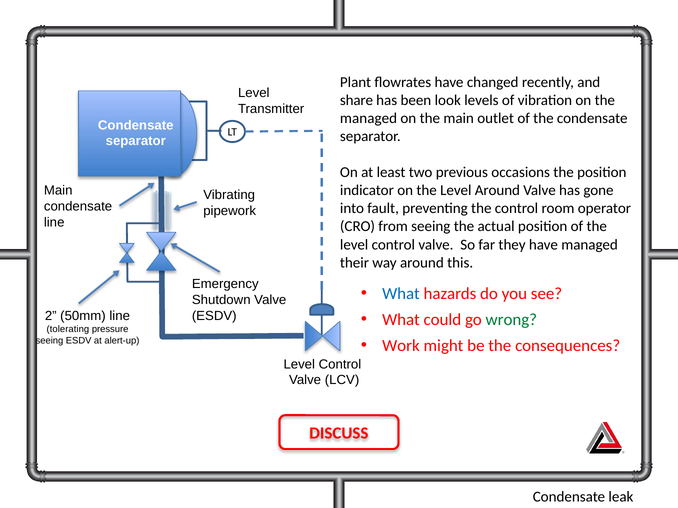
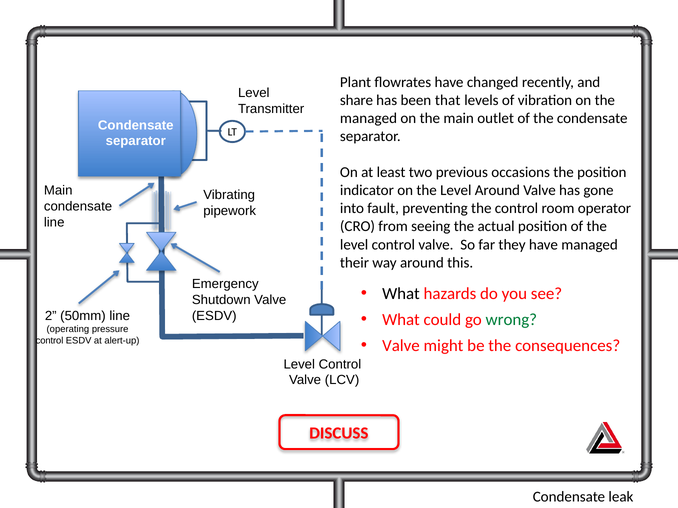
look: look -> that
What at (401, 294) colour: blue -> black
tolerating: tolerating -> operating
seeing at (49, 341): seeing -> control
Work at (401, 346): Work -> Valve
